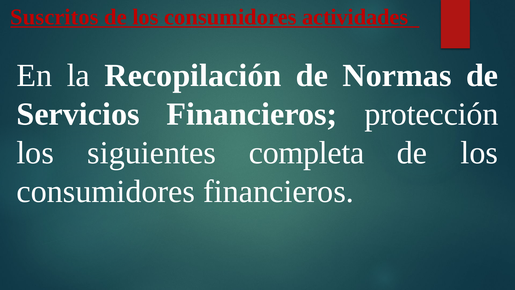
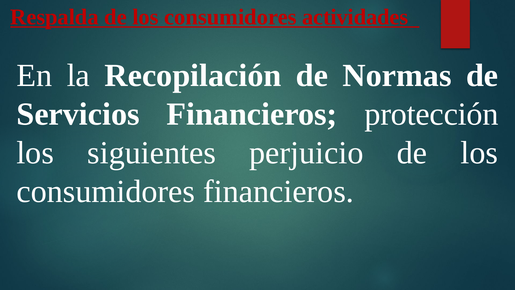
Suscritos: Suscritos -> Respalda
completa: completa -> perjuicio
